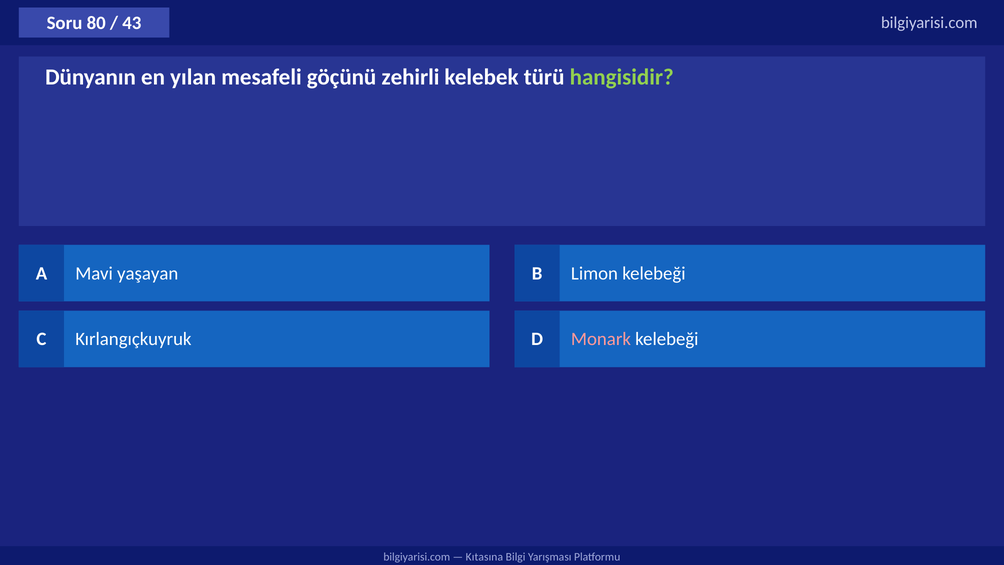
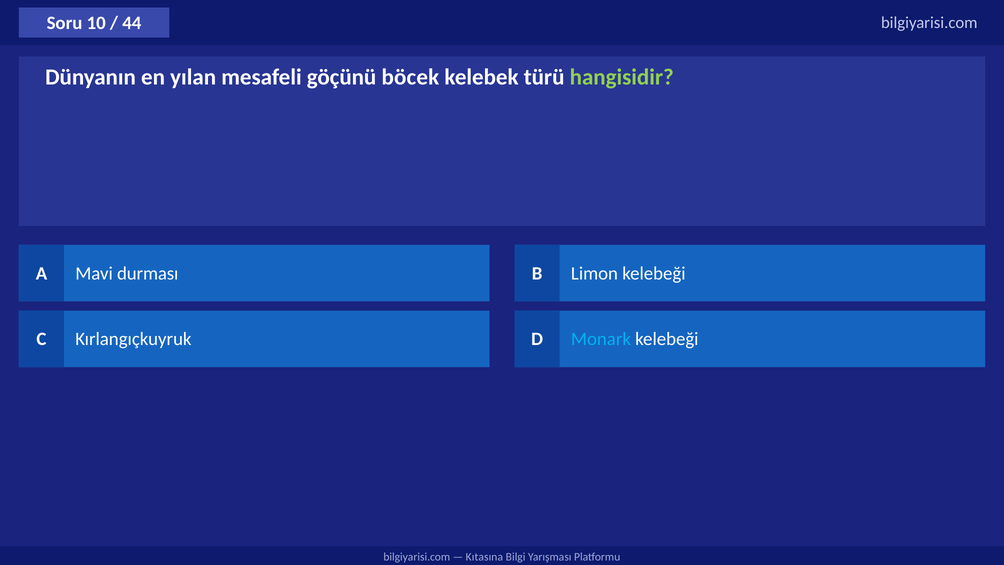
80: 80 -> 10
43: 43 -> 44
zehirli: zehirli -> böcek
yaşayan: yaşayan -> durması
Monark colour: pink -> light blue
